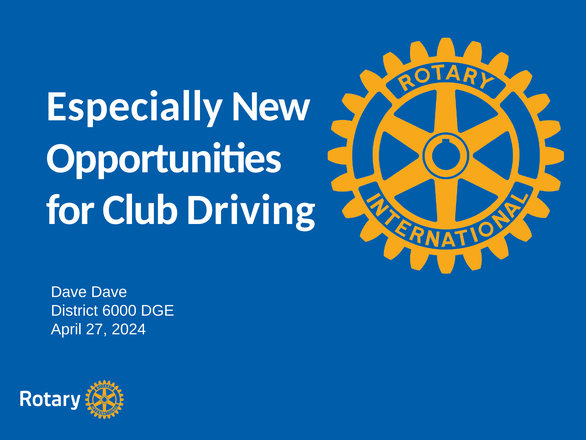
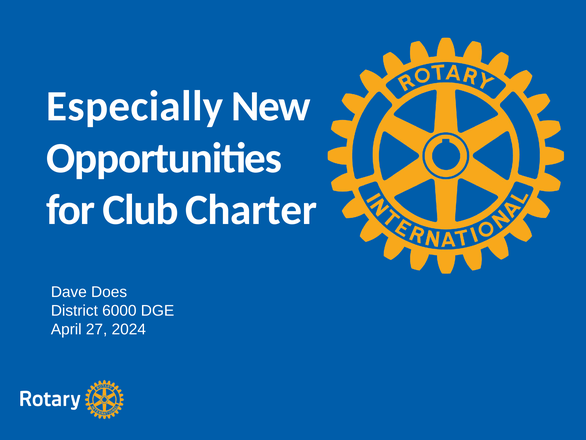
Driving: Driving -> Charter
Dave Dave: Dave -> Does
